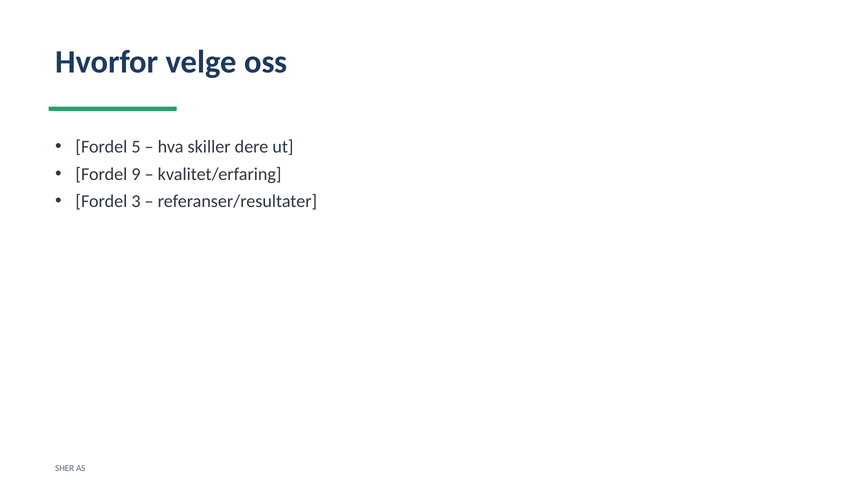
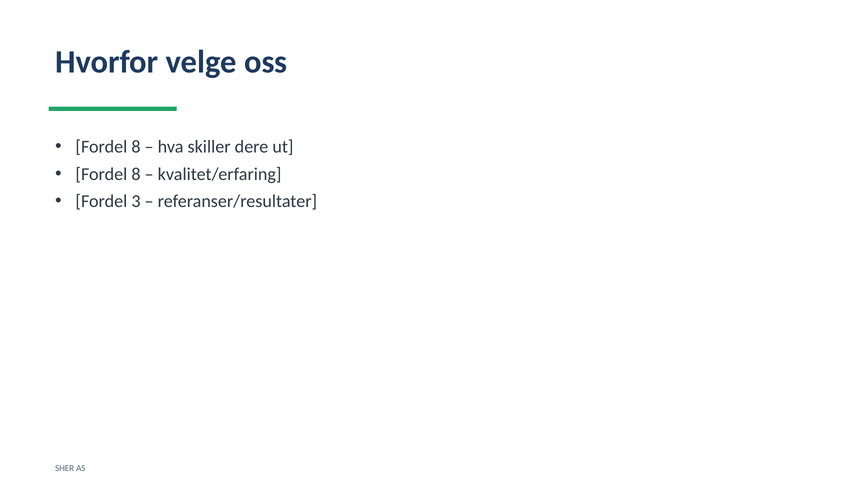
5 at (136, 147): 5 -> 8
9 at (136, 174): 9 -> 8
